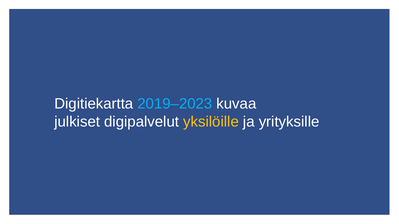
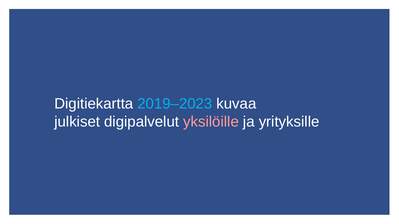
yksilöille colour: yellow -> pink
